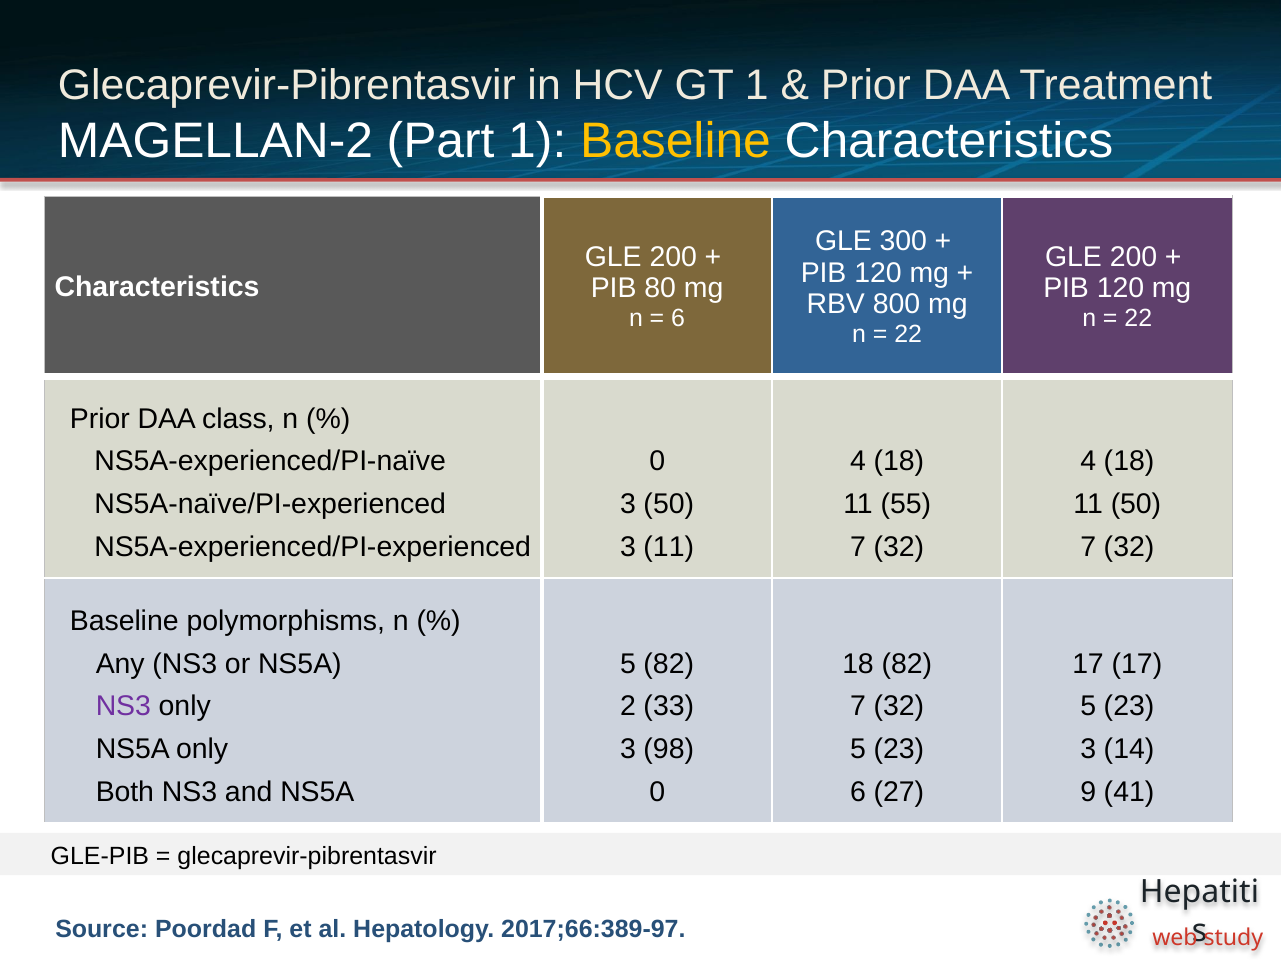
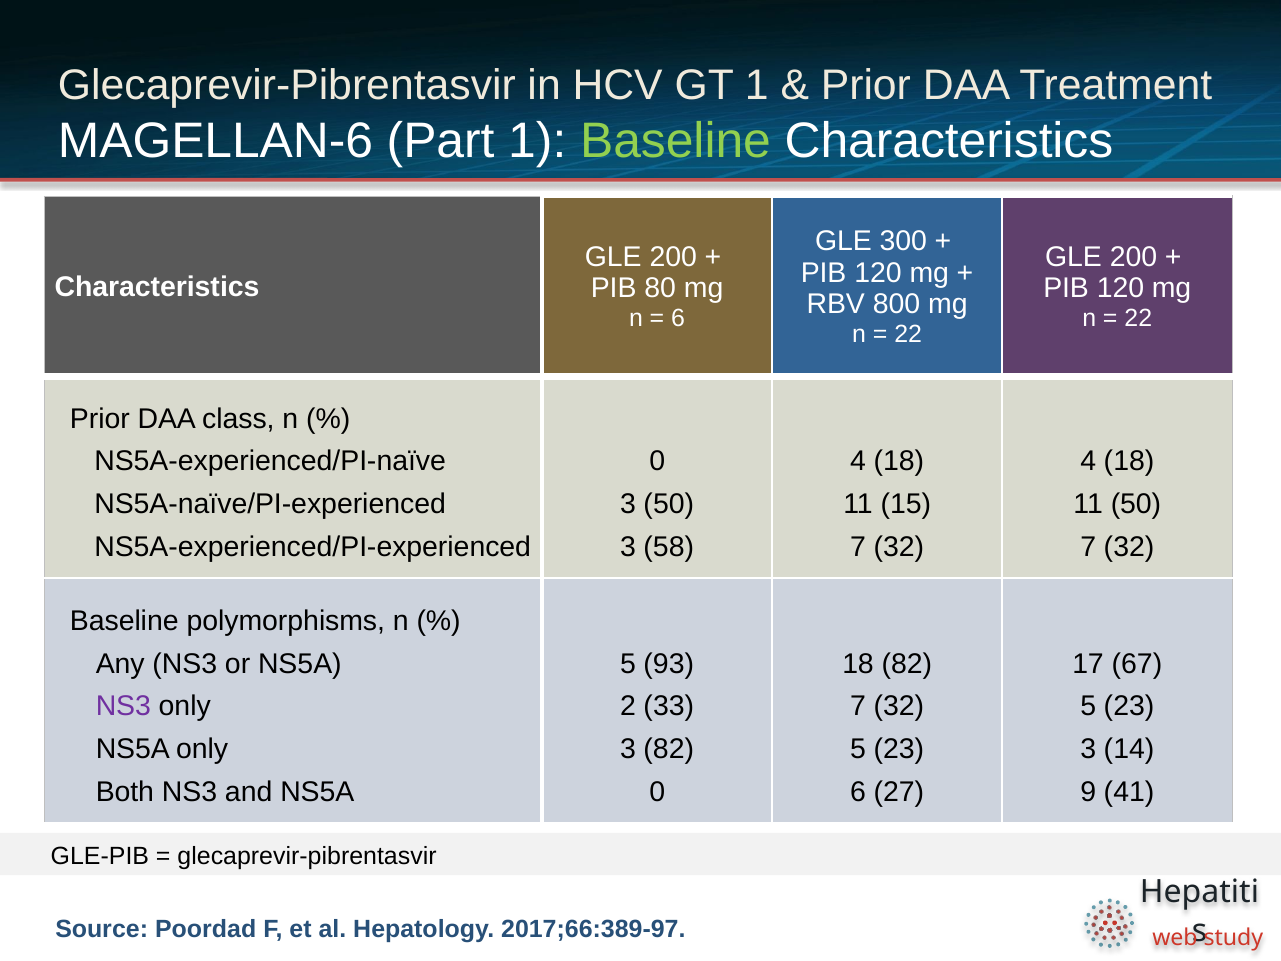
MAGELLAN-2: MAGELLAN-2 -> MAGELLAN-6
Baseline at (676, 141) colour: yellow -> light green
55: 55 -> 15
3 11: 11 -> 58
5 82: 82 -> 93
17 17: 17 -> 67
3 98: 98 -> 82
